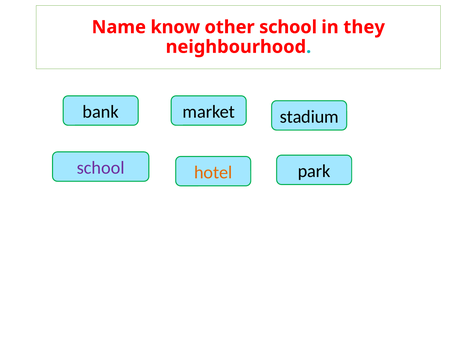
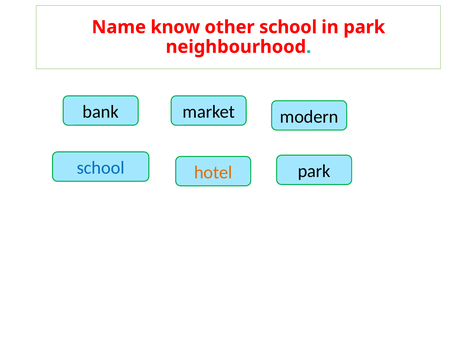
in they: they -> park
stadium: stadium -> modern
school at (101, 168) colour: purple -> blue
